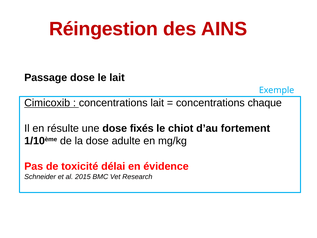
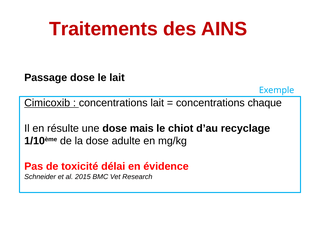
Réingestion: Réingestion -> Traitements
fixés: fixés -> mais
fortement: fortement -> recyclage
